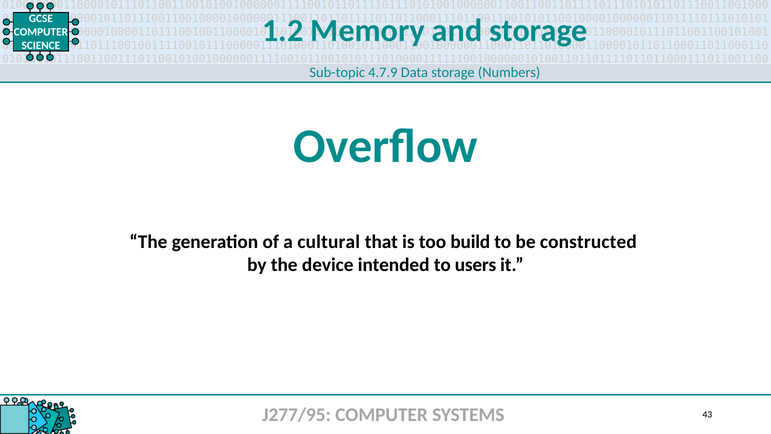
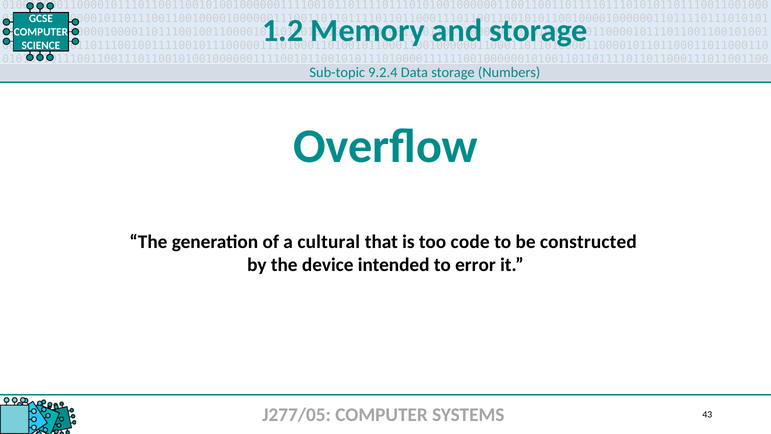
4.7.9: 4.7.9 -> 9.2.4
build: build -> code
users: users -> error
J277/95: J277/95 -> J277/05
